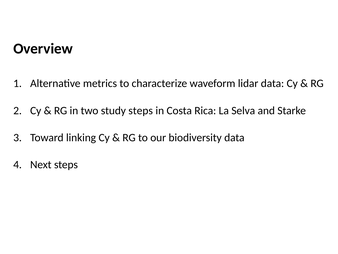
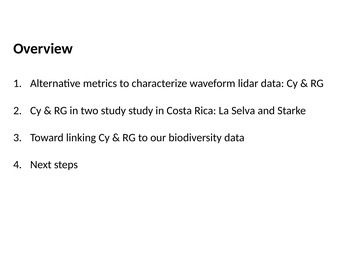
study steps: steps -> study
